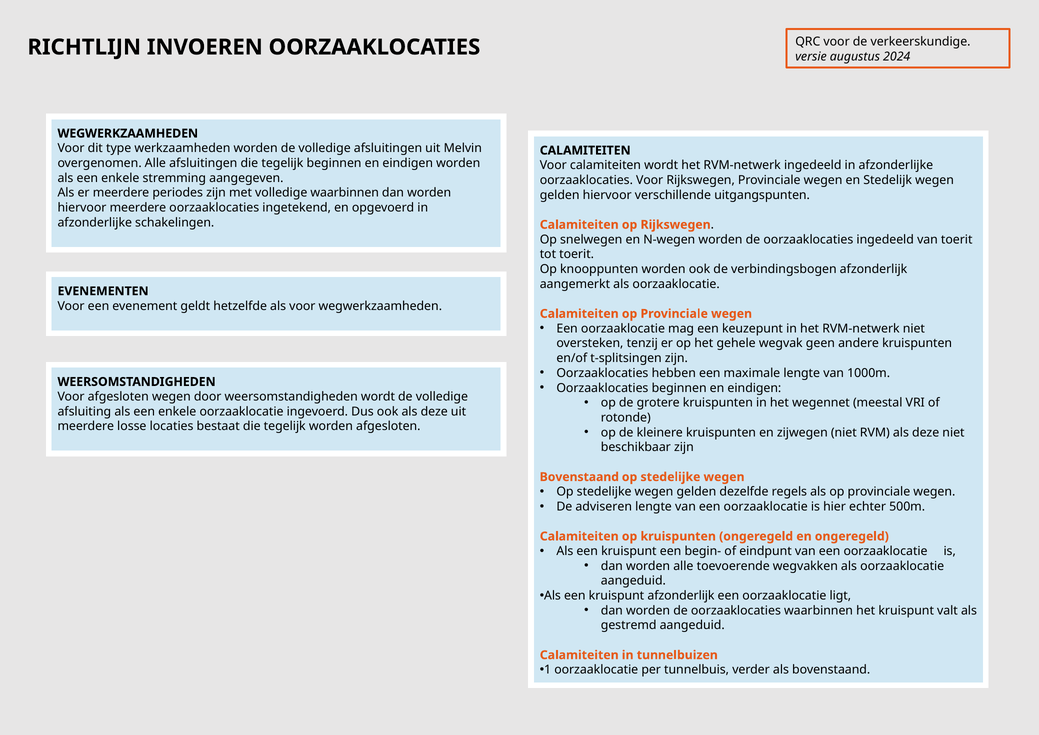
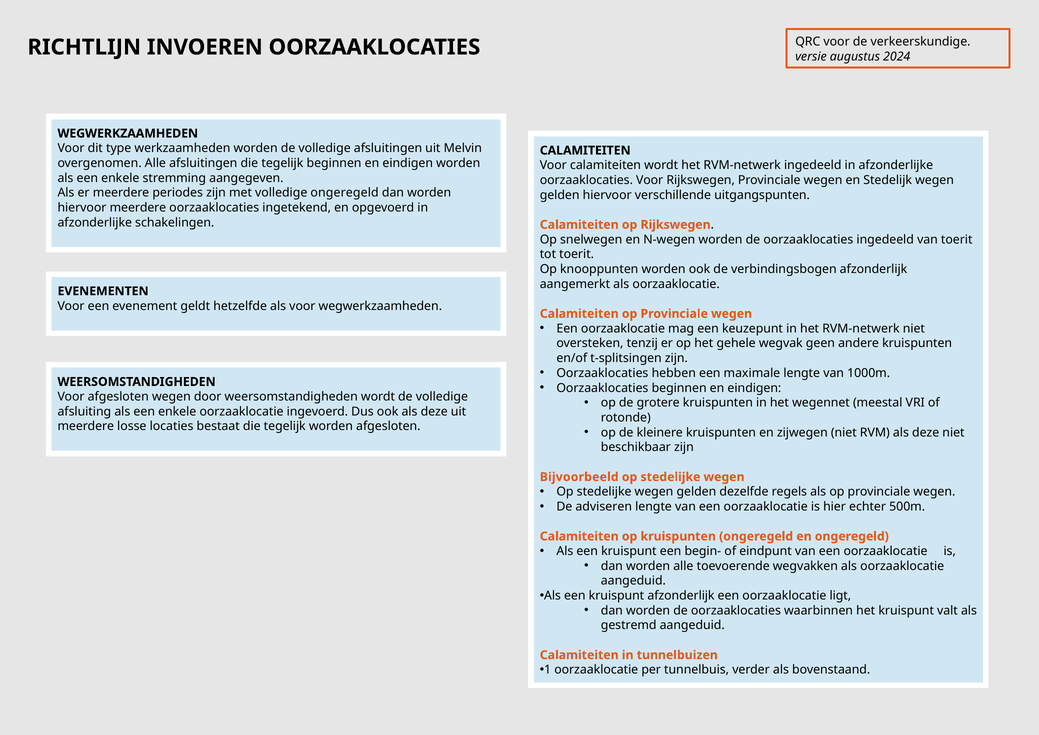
volledige waarbinnen: waarbinnen -> ongeregeld
Bovenstaand at (579, 477): Bovenstaand -> Bijvoorbeeld
